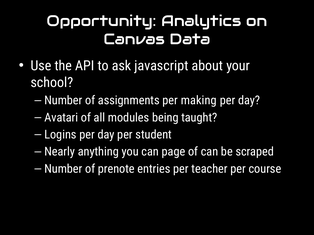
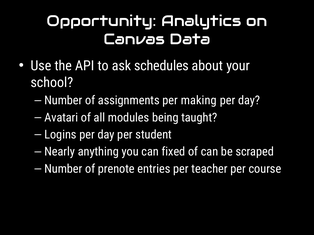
javascript: javascript -> schedules
page: page -> fixed
